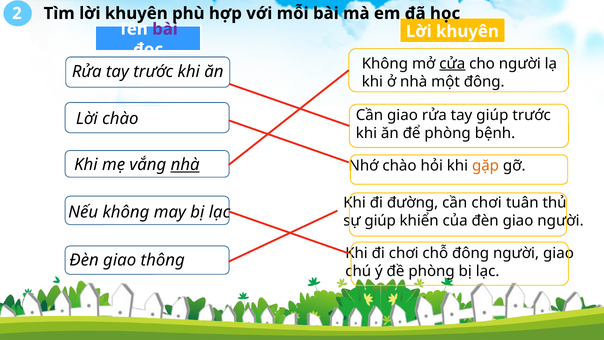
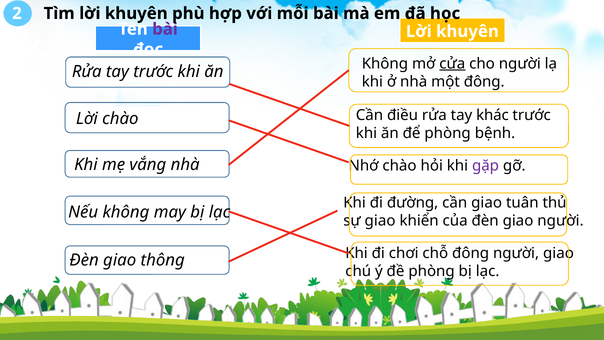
Cần giao: giao -> điều
tay giúp: giúp -> khác
nhà at (185, 165) underline: present -> none
gặp colour: orange -> purple
cần chơi: chơi -> giao
sự giúp: giúp -> giao
